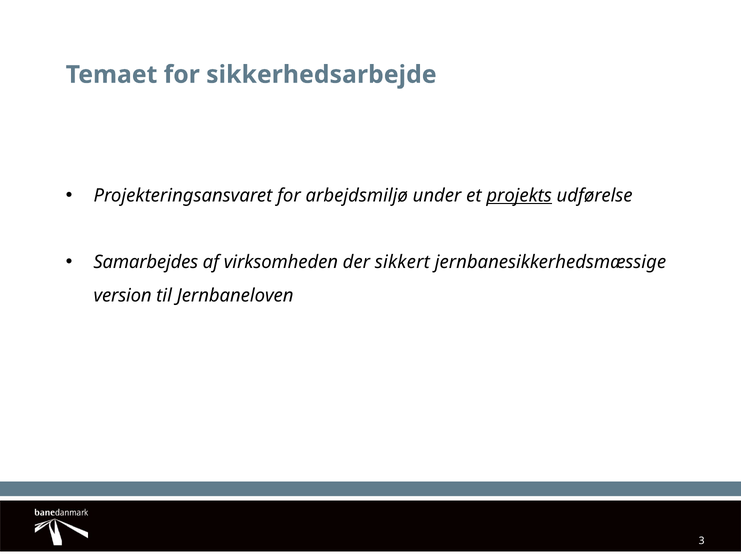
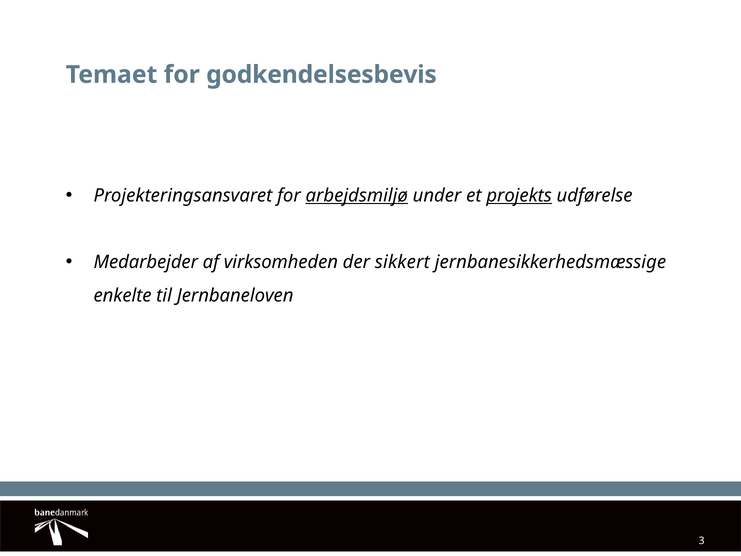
sikkerhedsarbejde: sikkerhedsarbejde -> godkendelsesbevis
arbejdsmiljø underline: none -> present
Samarbejdes: Samarbejdes -> Medarbejder
version: version -> enkelte
